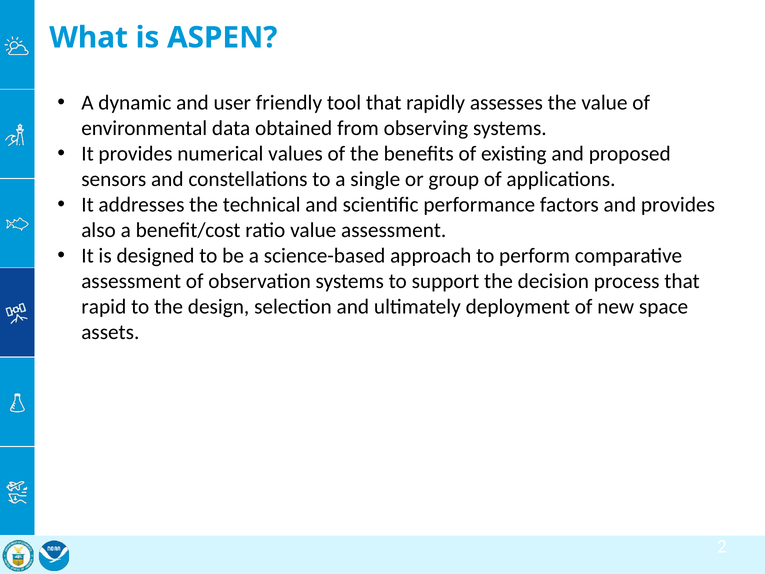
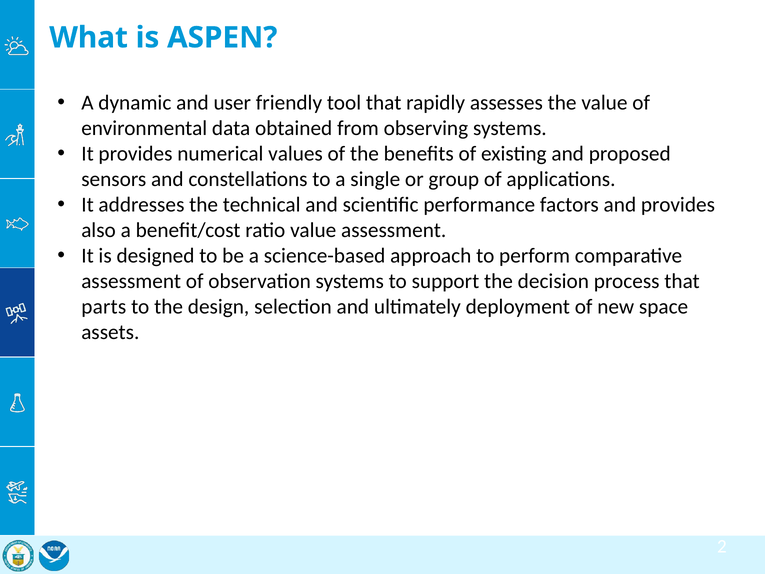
rapid: rapid -> parts
